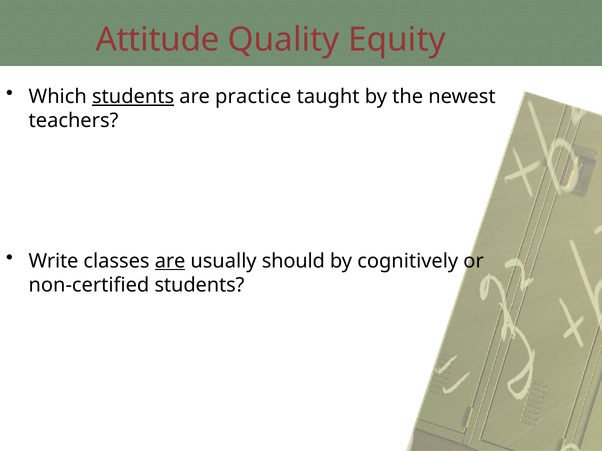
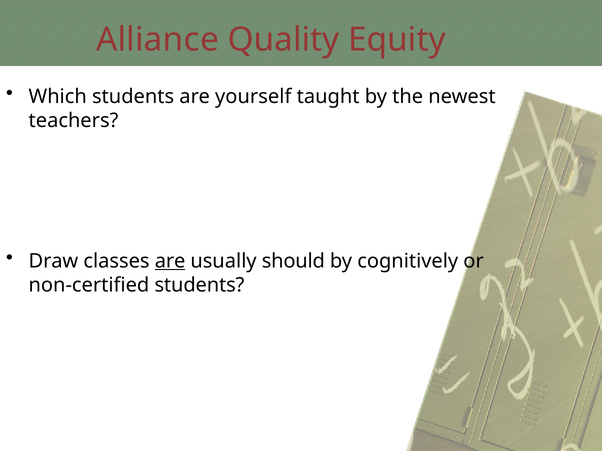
Attitude: Attitude -> Alliance
students at (133, 97) underline: present -> none
practice: practice -> yourself
Write: Write -> Draw
